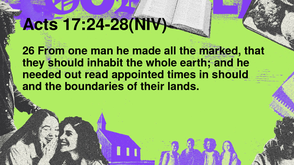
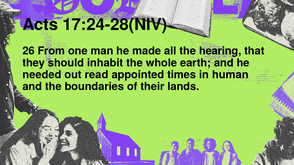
marked: marked -> hearing
in should: should -> human
